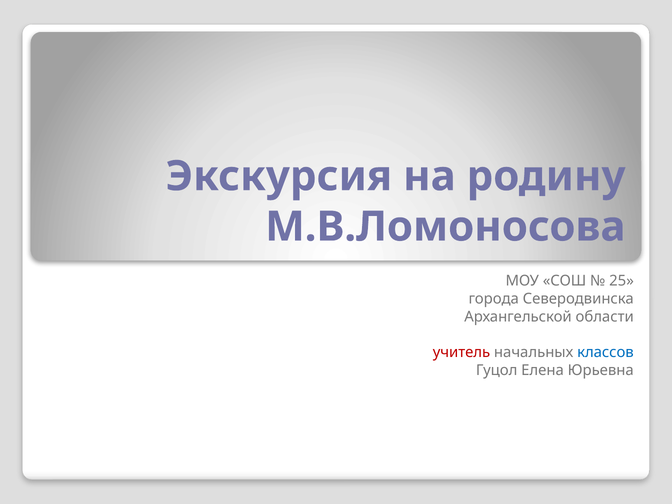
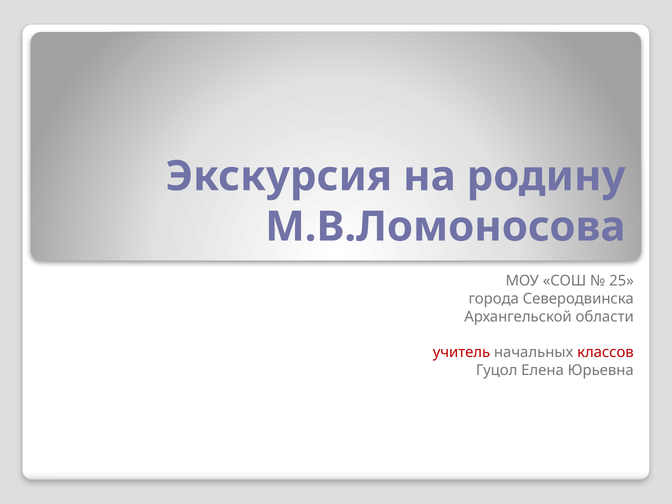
классов colour: blue -> red
